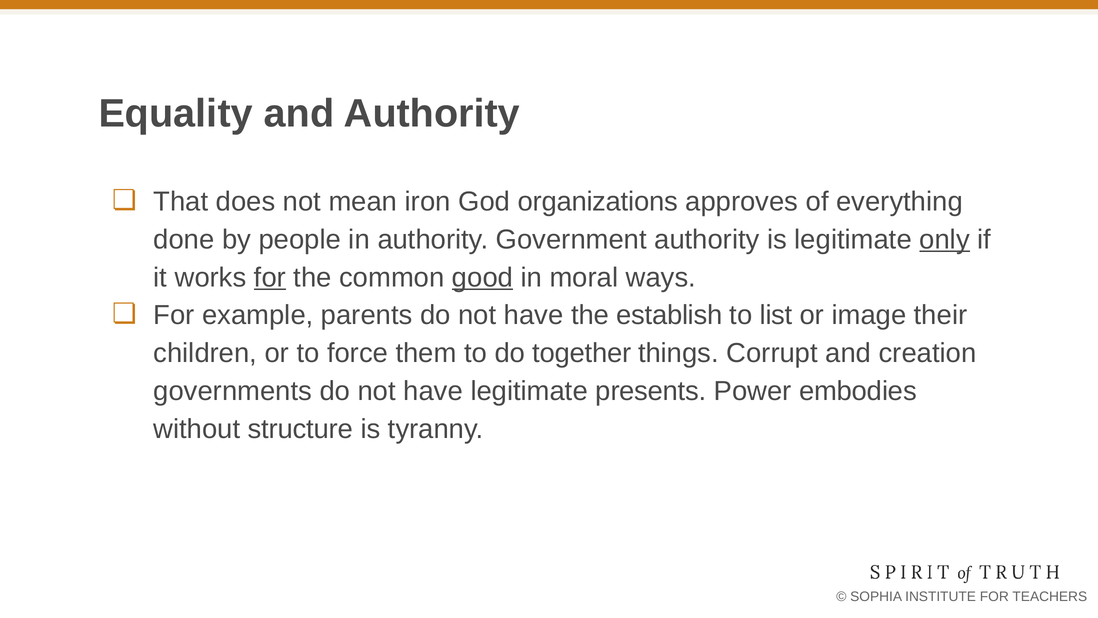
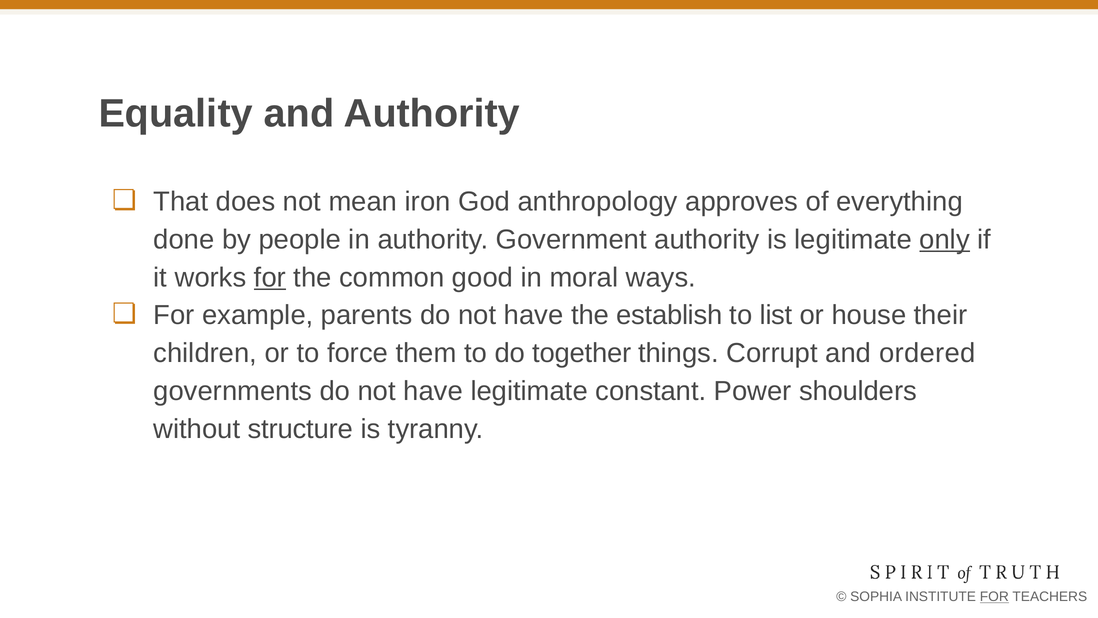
organizations: organizations -> anthropology
good underline: present -> none
image: image -> house
creation: creation -> ordered
presents: presents -> constant
embodies: embodies -> shoulders
FOR at (994, 596) underline: none -> present
